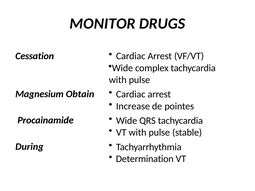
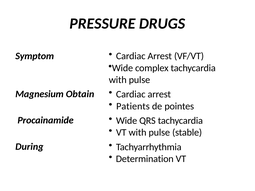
MONITOR: MONITOR -> PRESSURE
Cessation: Cessation -> Symptom
Increase: Increase -> Patients
